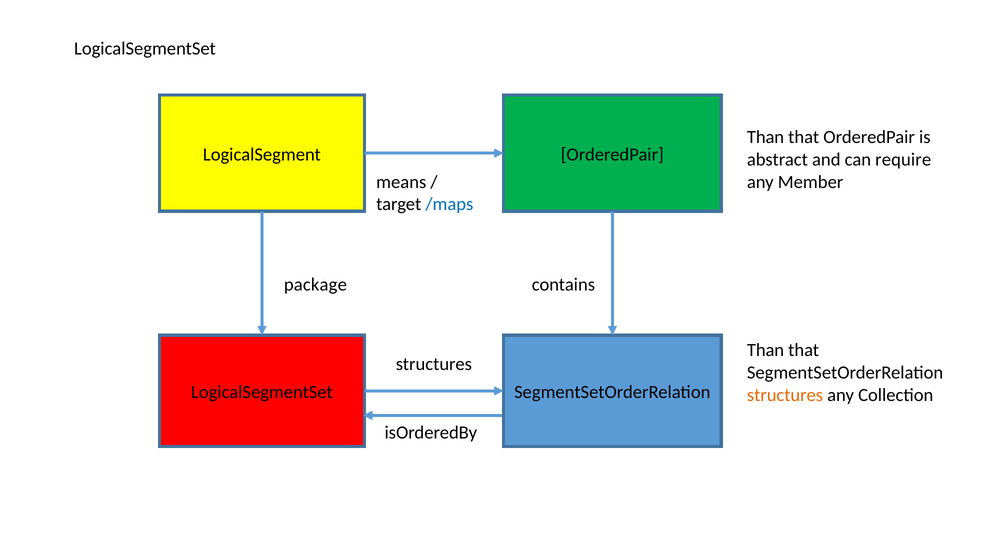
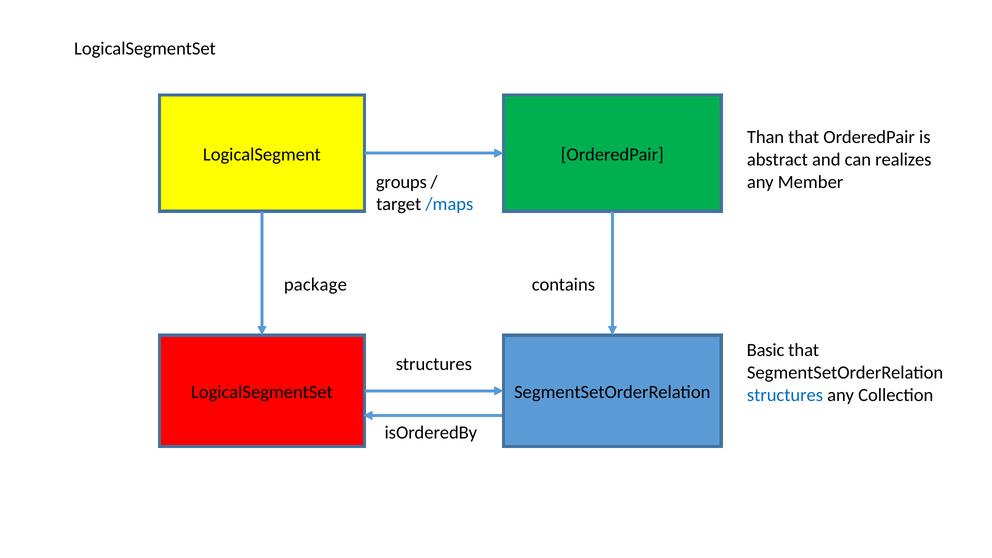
require: require -> realizes
means: means -> groups
Than at (766, 350): Than -> Basic
structures at (785, 395) colour: orange -> blue
